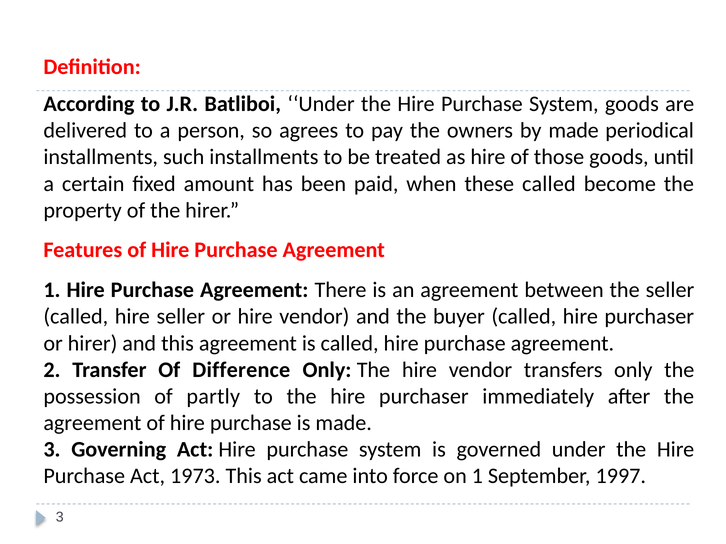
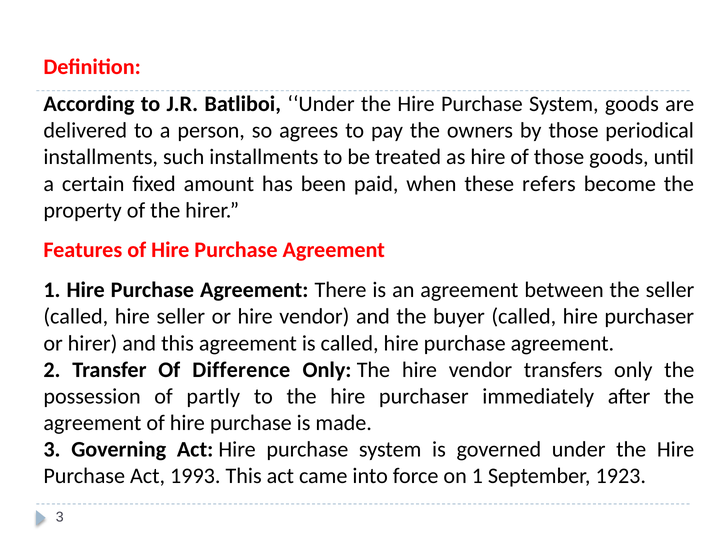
by made: made -> those
these called: called -> refers
1973: 1973 -> 1993
1997: 1997 -> 1923
